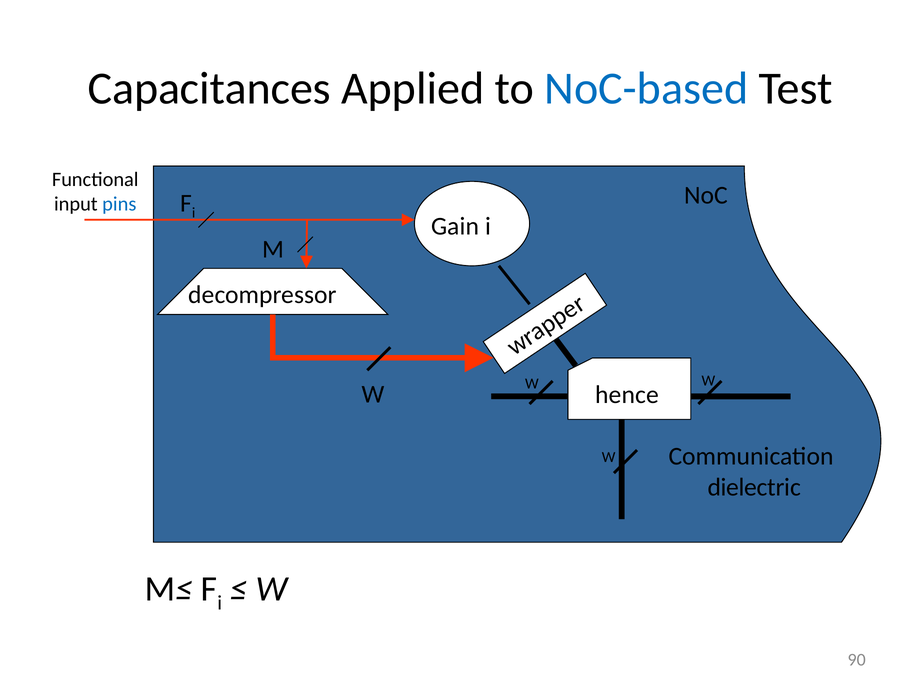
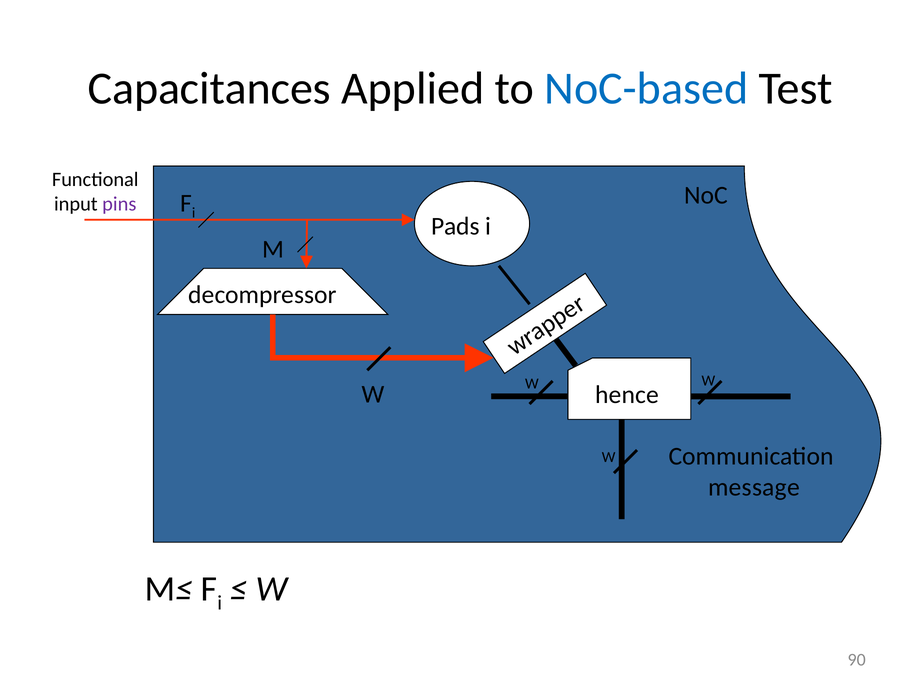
pins colour: blue -> purple
Gain: Gain -> Pads
dielectric: dielectric -> message
